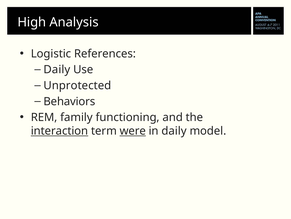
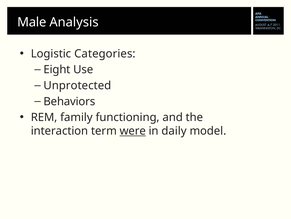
High: High -> Male
References: References -> Categories
Daily at (57, 69): Daily -> Eight
interaction underline: present -> none
